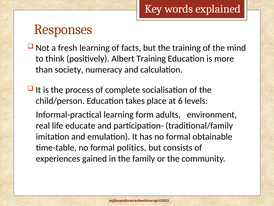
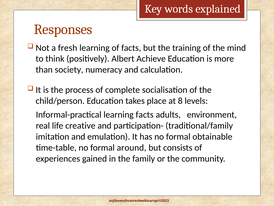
Albert Training: Training -> Achieve
6: 6 -> 8
learning form: form -> facts
educate: educate -> creative
politics: politics -> around
